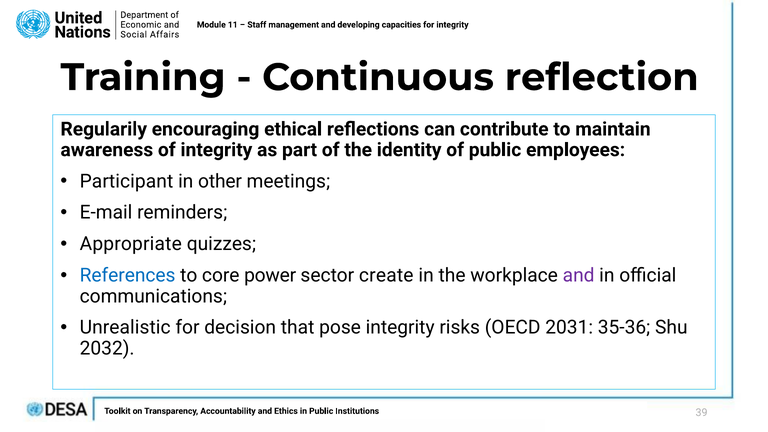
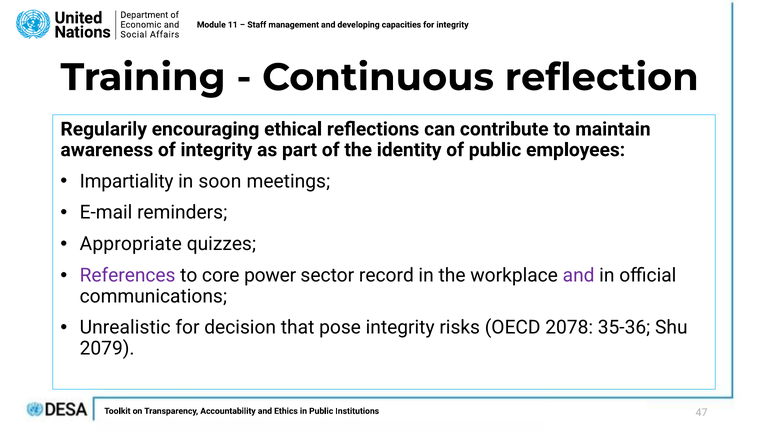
Participant: Participant -> Impartiality
other: other -> soon
References colour: blue -> purple
create: create -> record
2031: 2031 -> 2078
2032: 2032 -> 2079
39: 39 -> 47
